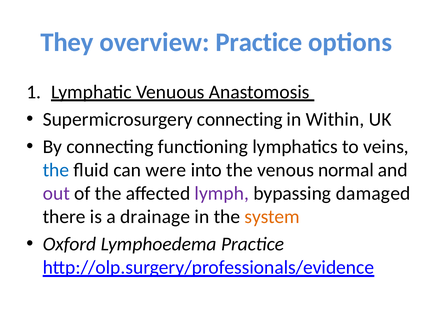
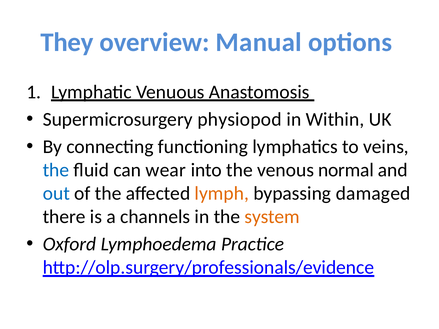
overview Practice: Practice -> Manual
Supermicrosurgery connecting: connecting -> physiopod
were: were -> wear
out colour: purple -> blue
lymph colour: purple -> orange
drainage: drainage -> channels
